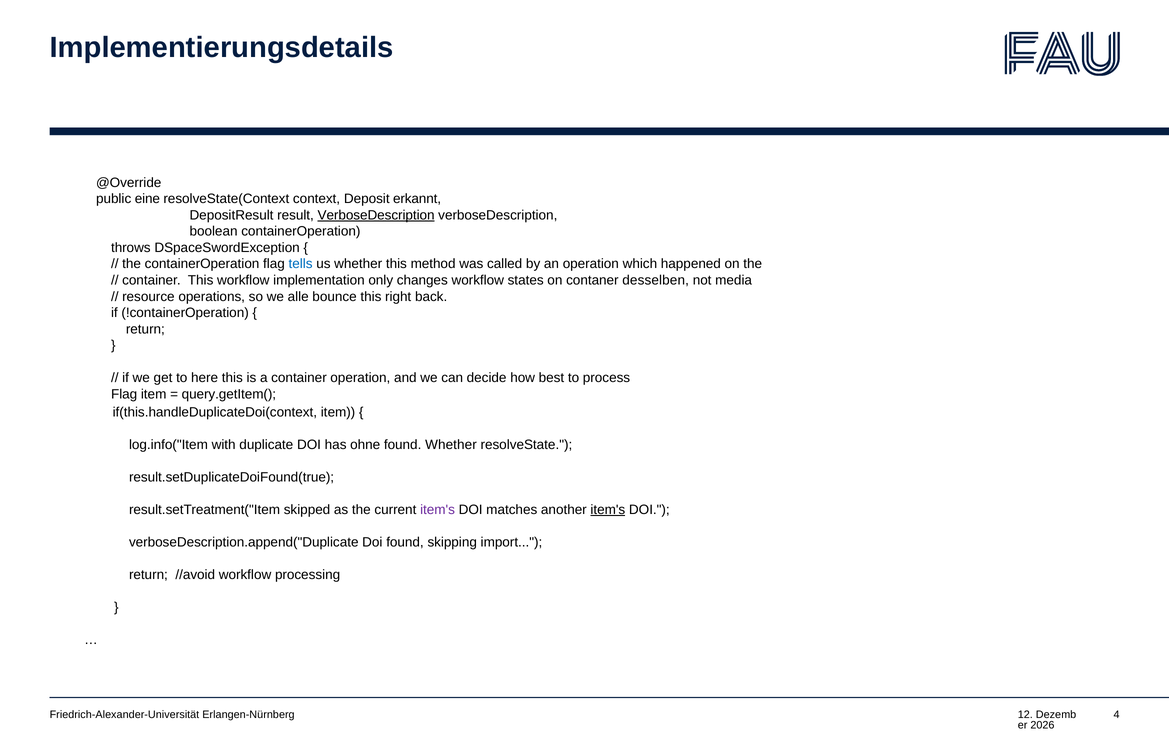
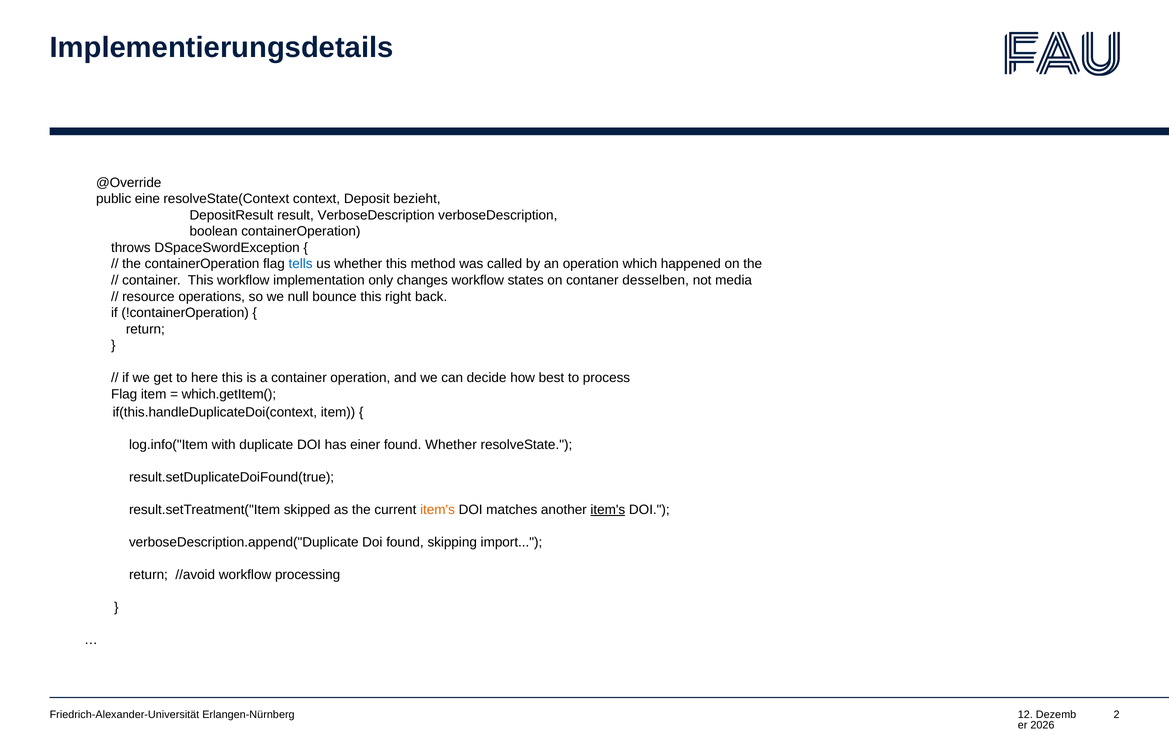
erkannt: erkannt -> bezieht
VerboseDescription at (376, 215) underline: present -> none
alle: alle -> null
query.getItem(: query.getItem( -> which.getItem(
ohne: ohne -> einer
item's at (438, 509) colour: purple -> orange
4: 4 -> 2
